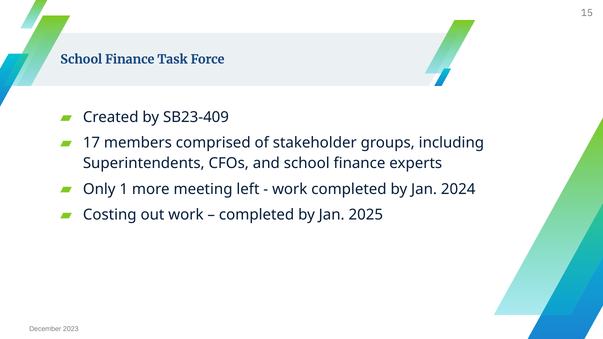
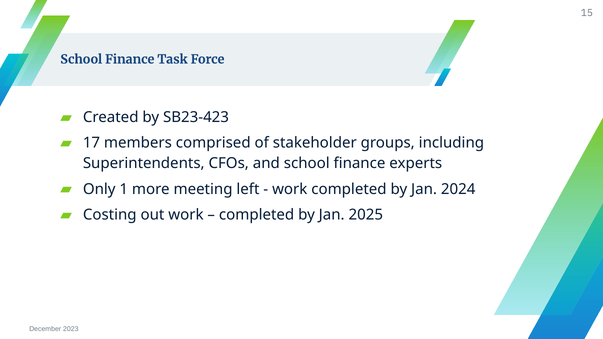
SB23-409: SB23-409 -> SB23-423
